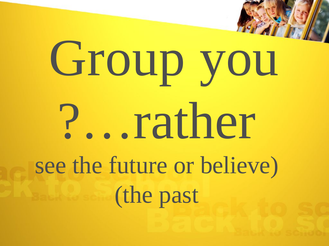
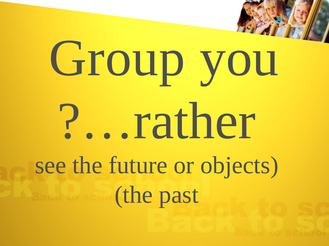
believe: believe -> objects
